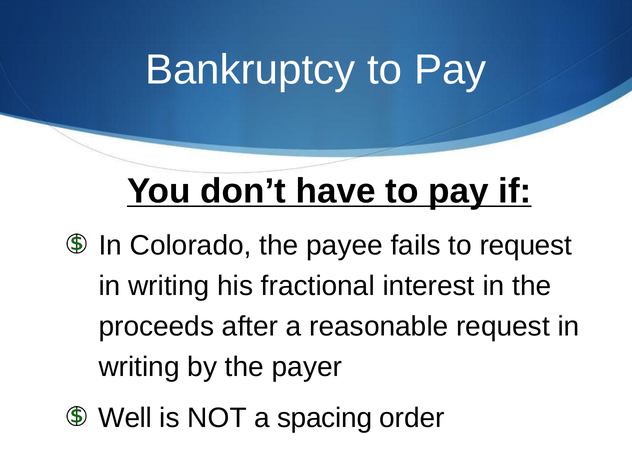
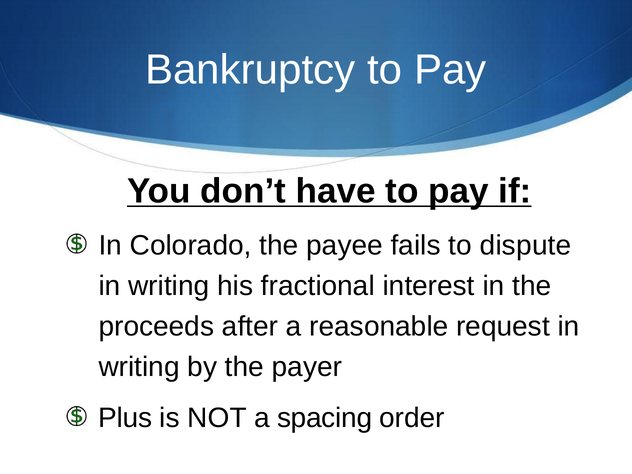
to request: request -> dispute
Well: Well -> Plus
